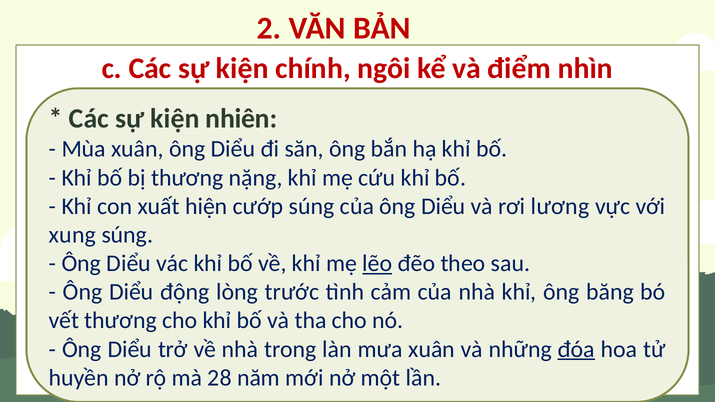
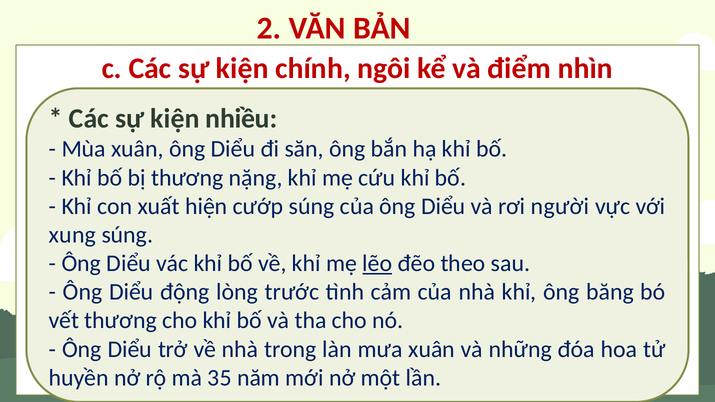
nhiên: nhiên -> nhiều
lương: lương -> người
đóa underline: present -> none
28: 28 -> 35
